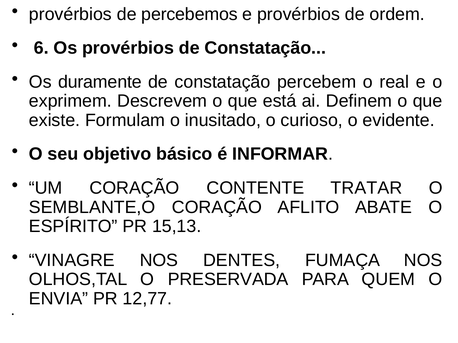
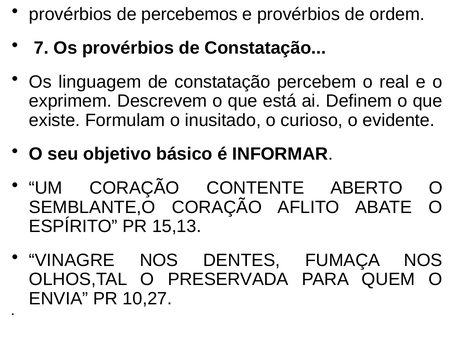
6: 6 -> 7
duramente: duramente -> linguagem
TRATAR: TRATAR -> ABERTO
12,77: 12,77 -> 10,27
